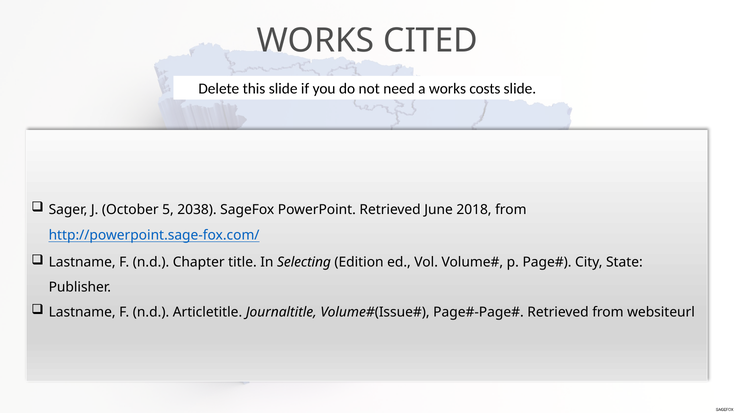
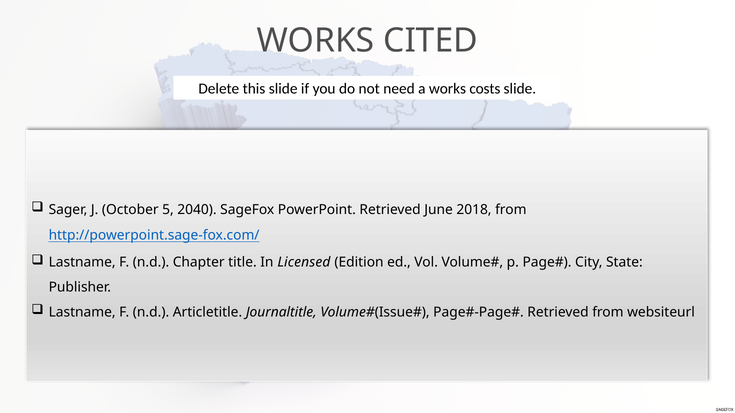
2038: 2038 -> 2040
Selecting: Selecting -> Licensed
